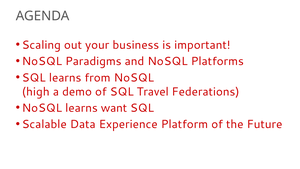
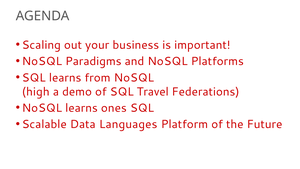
want: want -> ones
Experience: Experience -> Languages
